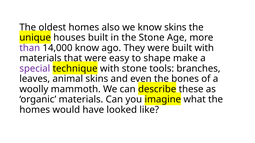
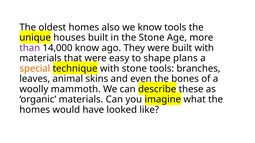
know skins: skins -> tools
make: make -> plans
special colour: purple -> orange
